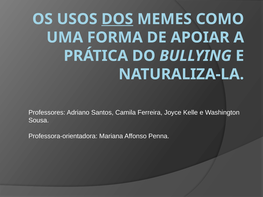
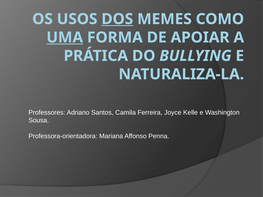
UMA underline: none -> present
